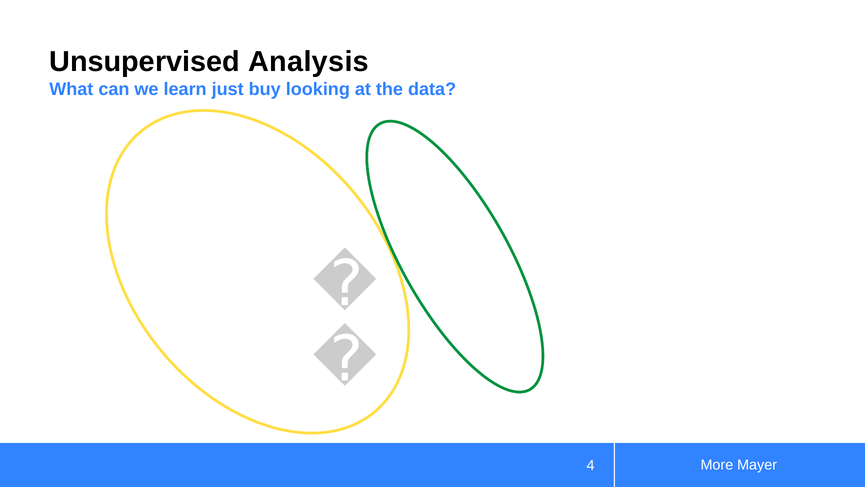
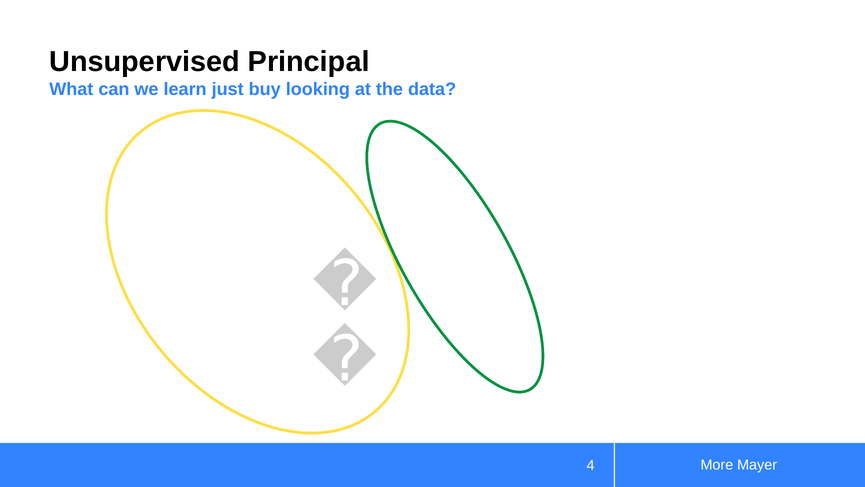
Analysis: Analysis -> Principal
